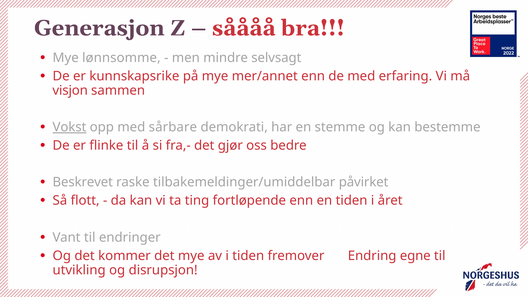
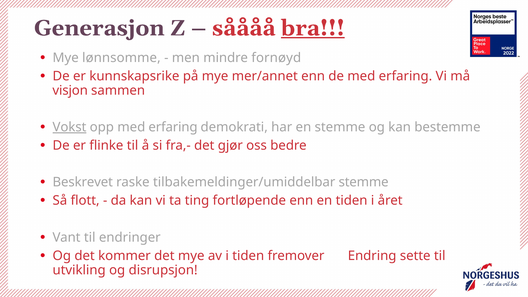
bra underline: none -> present
selvsagt: selvsagt -> fornøyd
opp med sårbare: sårbare -> erfaring
tilbakemeldinger/umiddelbar påvirket: påvirket -> stemme
egne: egne -> sette
